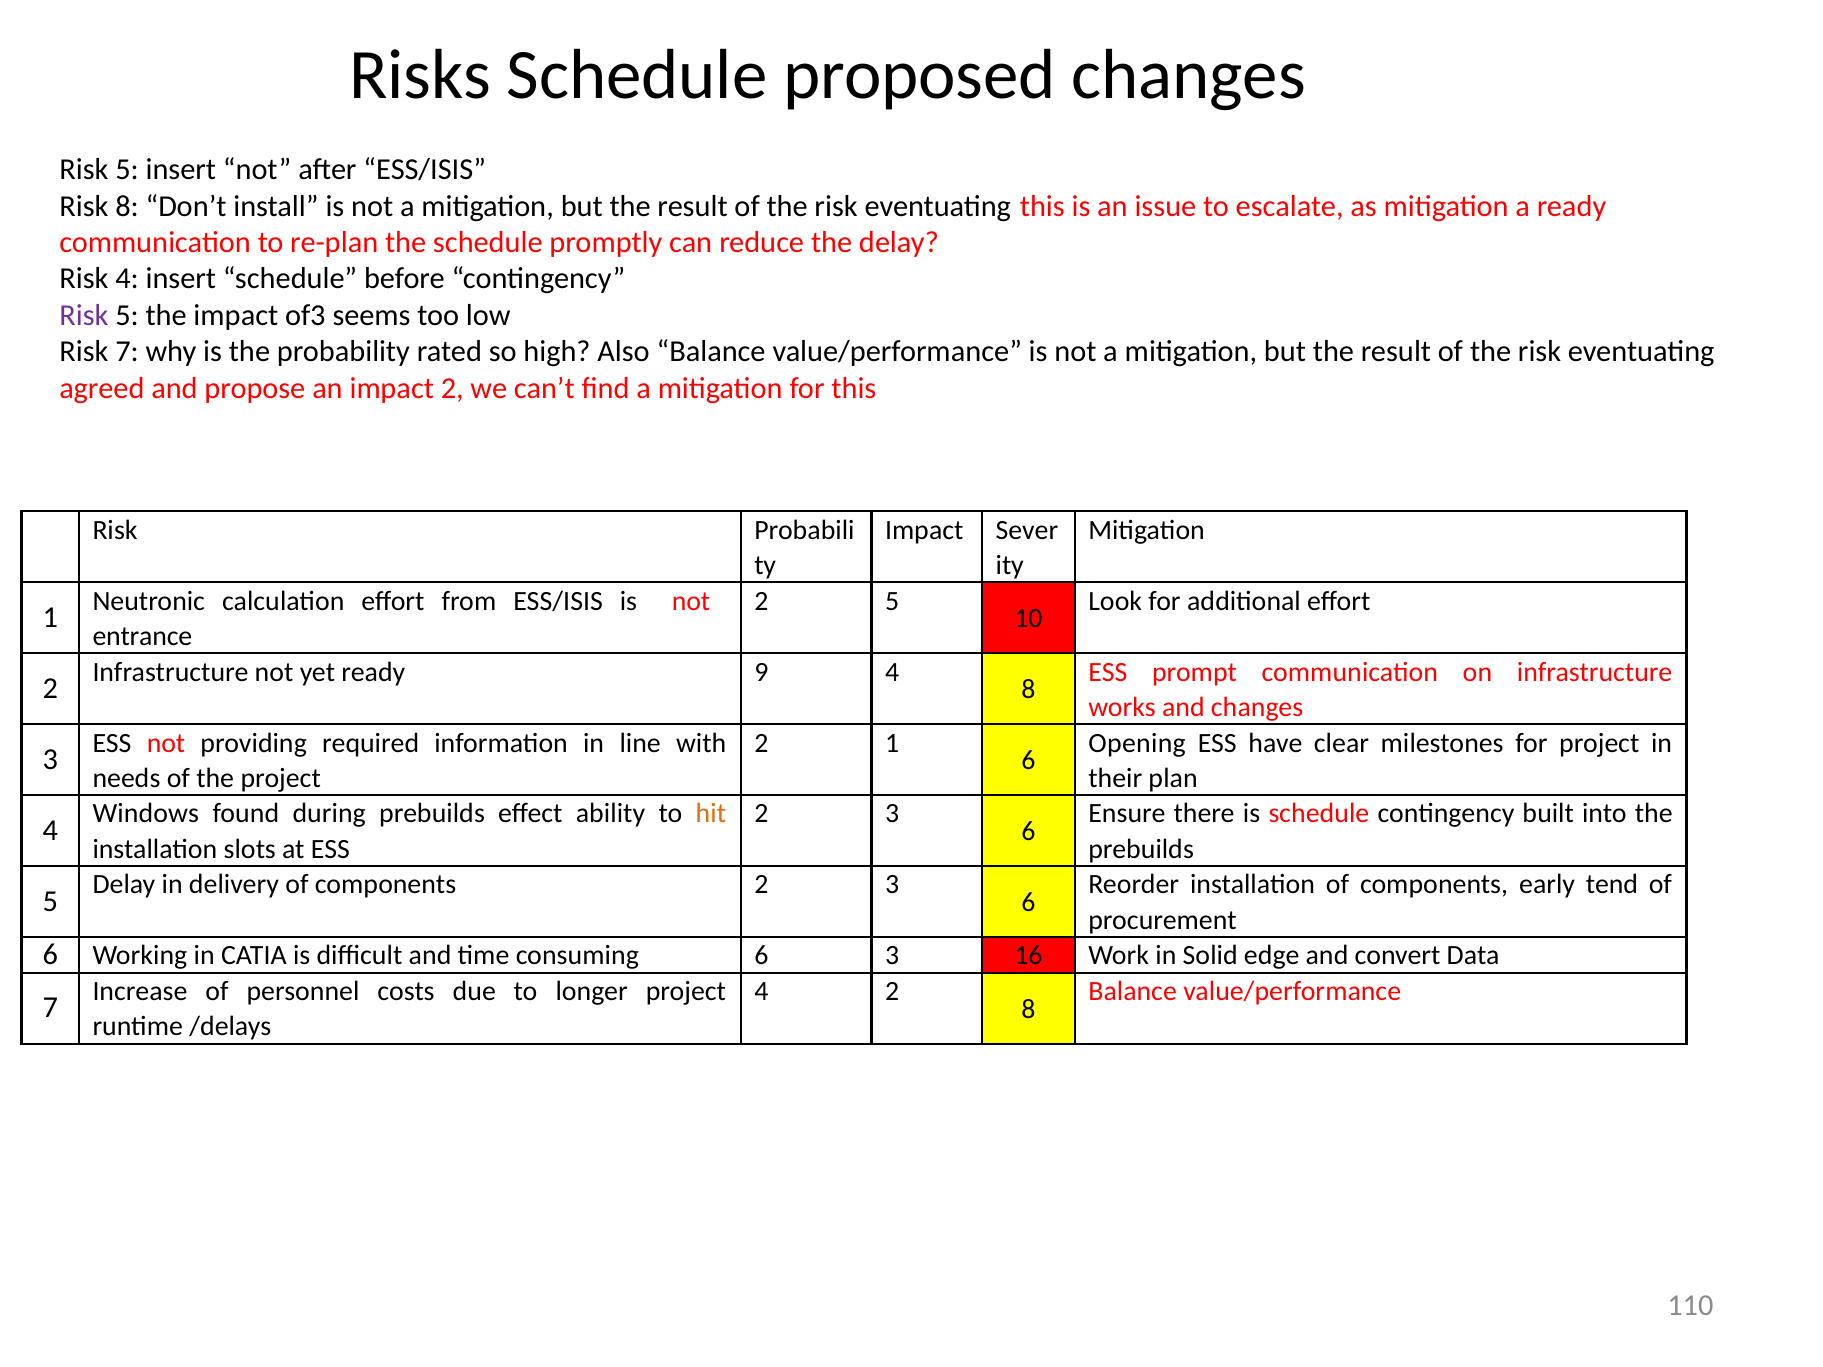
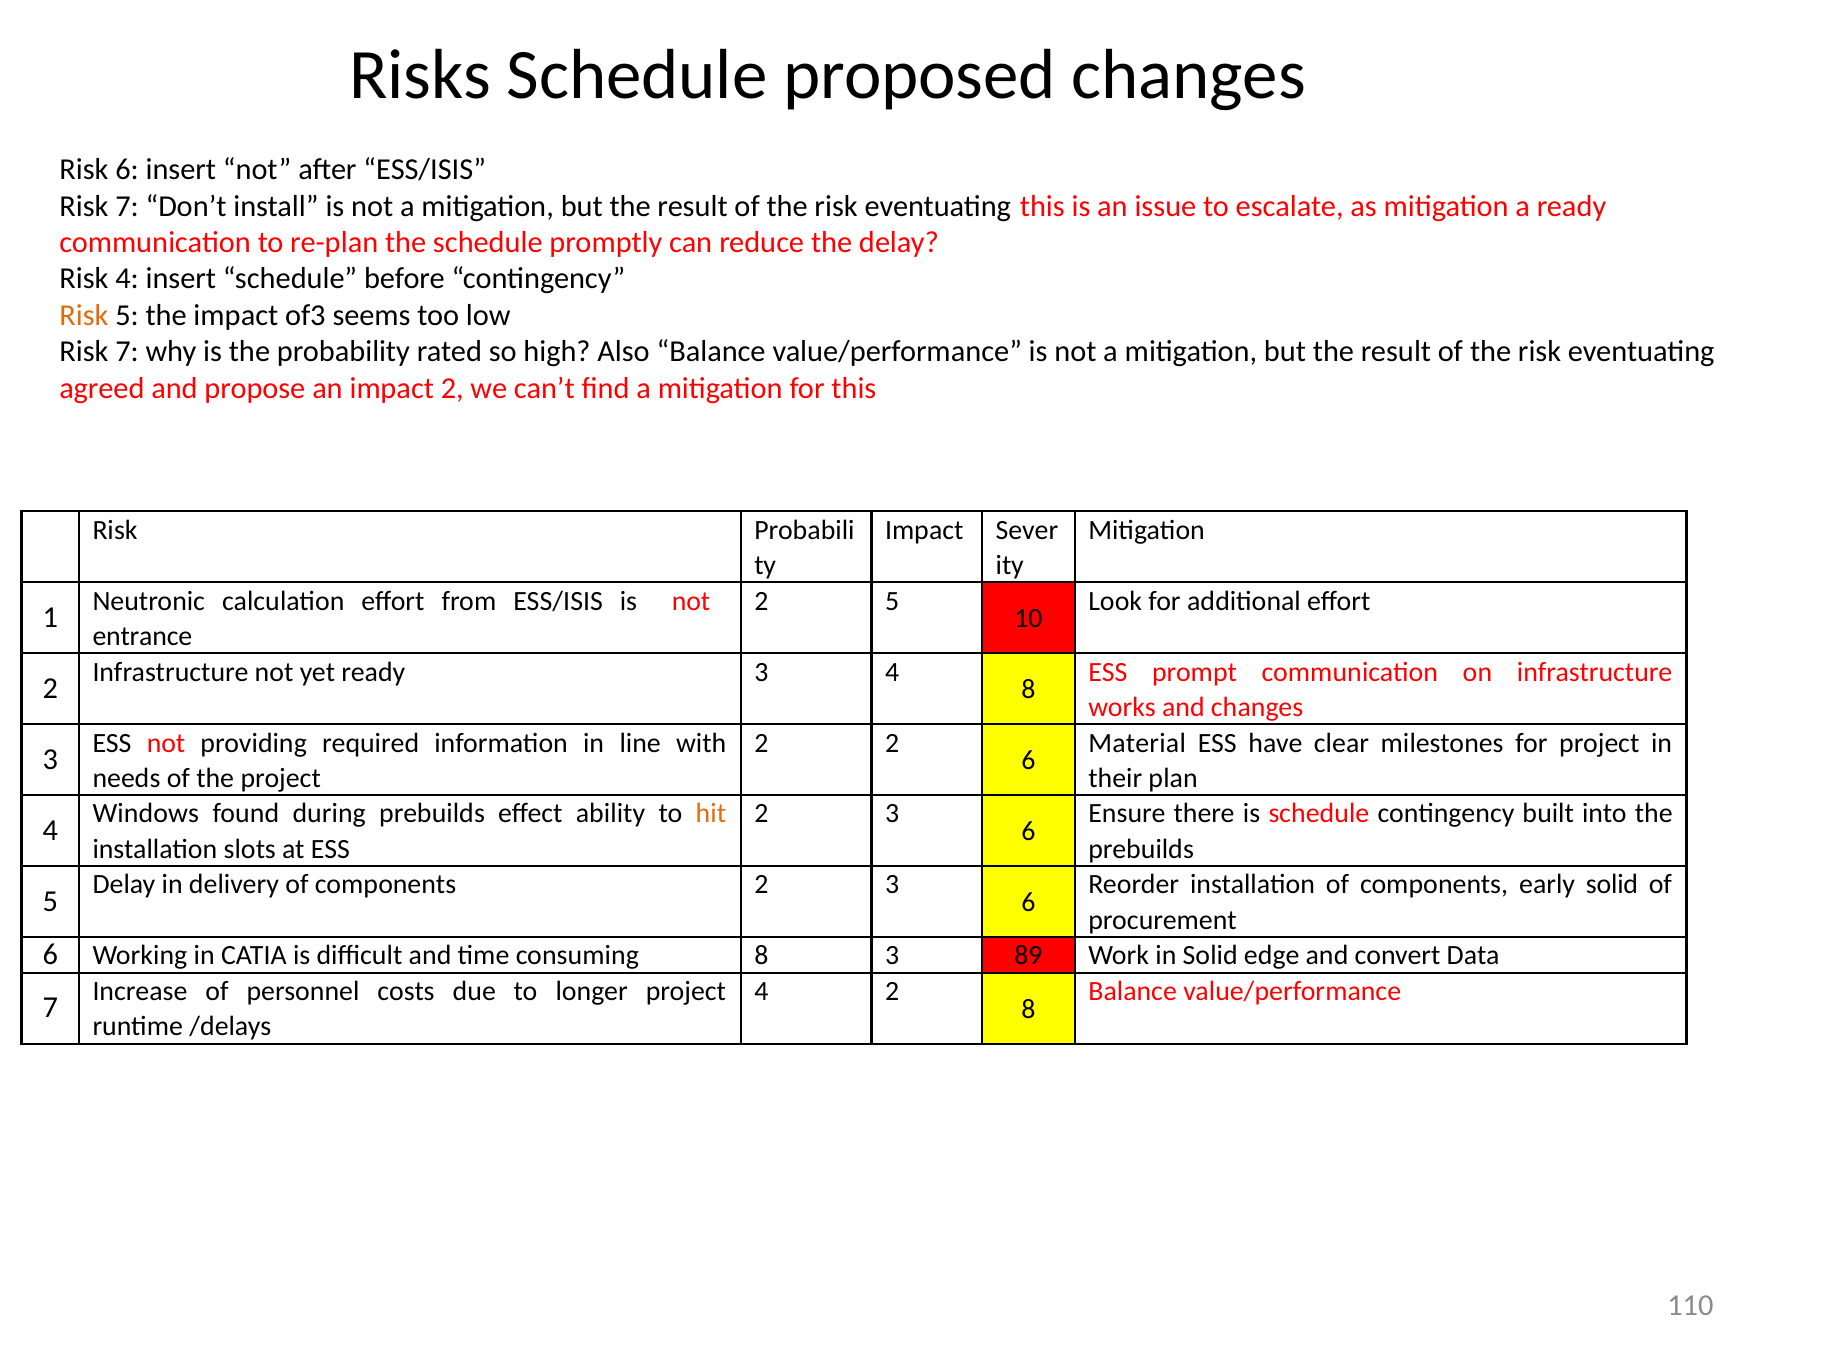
5 at (127, 170): 5 -> 6
8 at (127, 206): 8 -> 7
Risk at (84, 315) colour: purple -> orange
ready 9: 9 -> 3
2 1: 1 -> 2
Opening: Opening -> Material
early tend: tend -> solid
consuming 6: 6 -> 8
16: 16 -> 89
